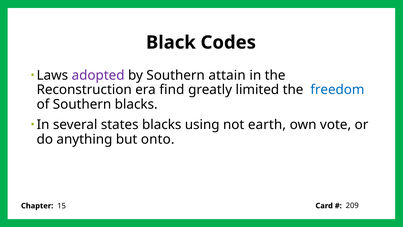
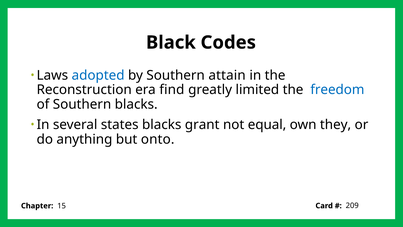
adopted colour: purple -> blue
using: using -> grant
earth: earth -> equal
vote: vote -> they
